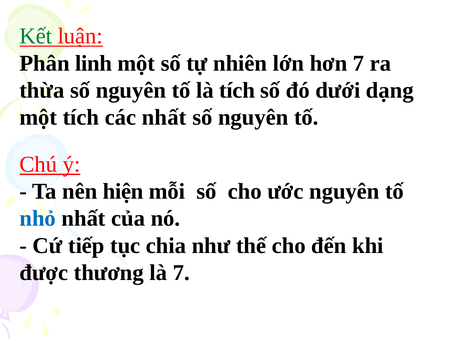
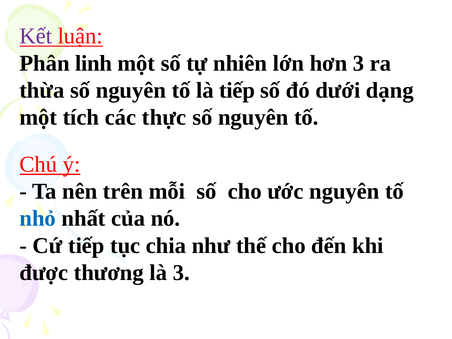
Kết colour: green -> purple
hơn 7: 7 -> 3
là tích: tích -> tiếp
các nhất: nhất -> thực
hiện: hiện -> trên
là 7: 7 -> 3
